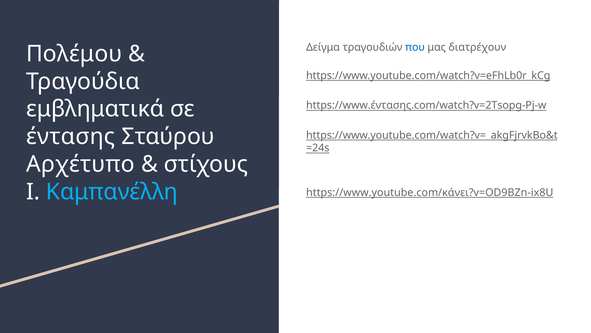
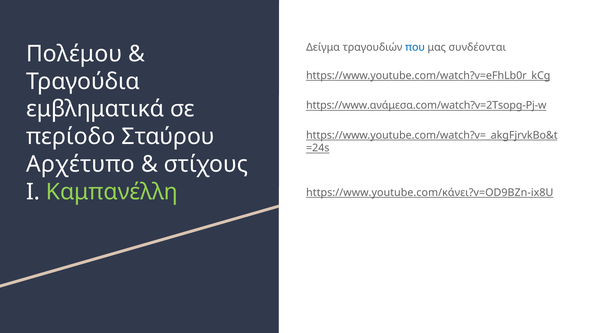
διατρέχουν: διατρέχουν -> συνδέονται
https://www.έντασης.com/watch?v=2Tsopg-Pj-w: https://www.έντασης.com/watch?v=2Tsopg-Pj-w -> https://www.ανάμεσα.com/watch?v=2Tsopg-Pj-w
έντασης: έντασης -> περίοδο
Καμπανέλλη colour: light blue -> light green
